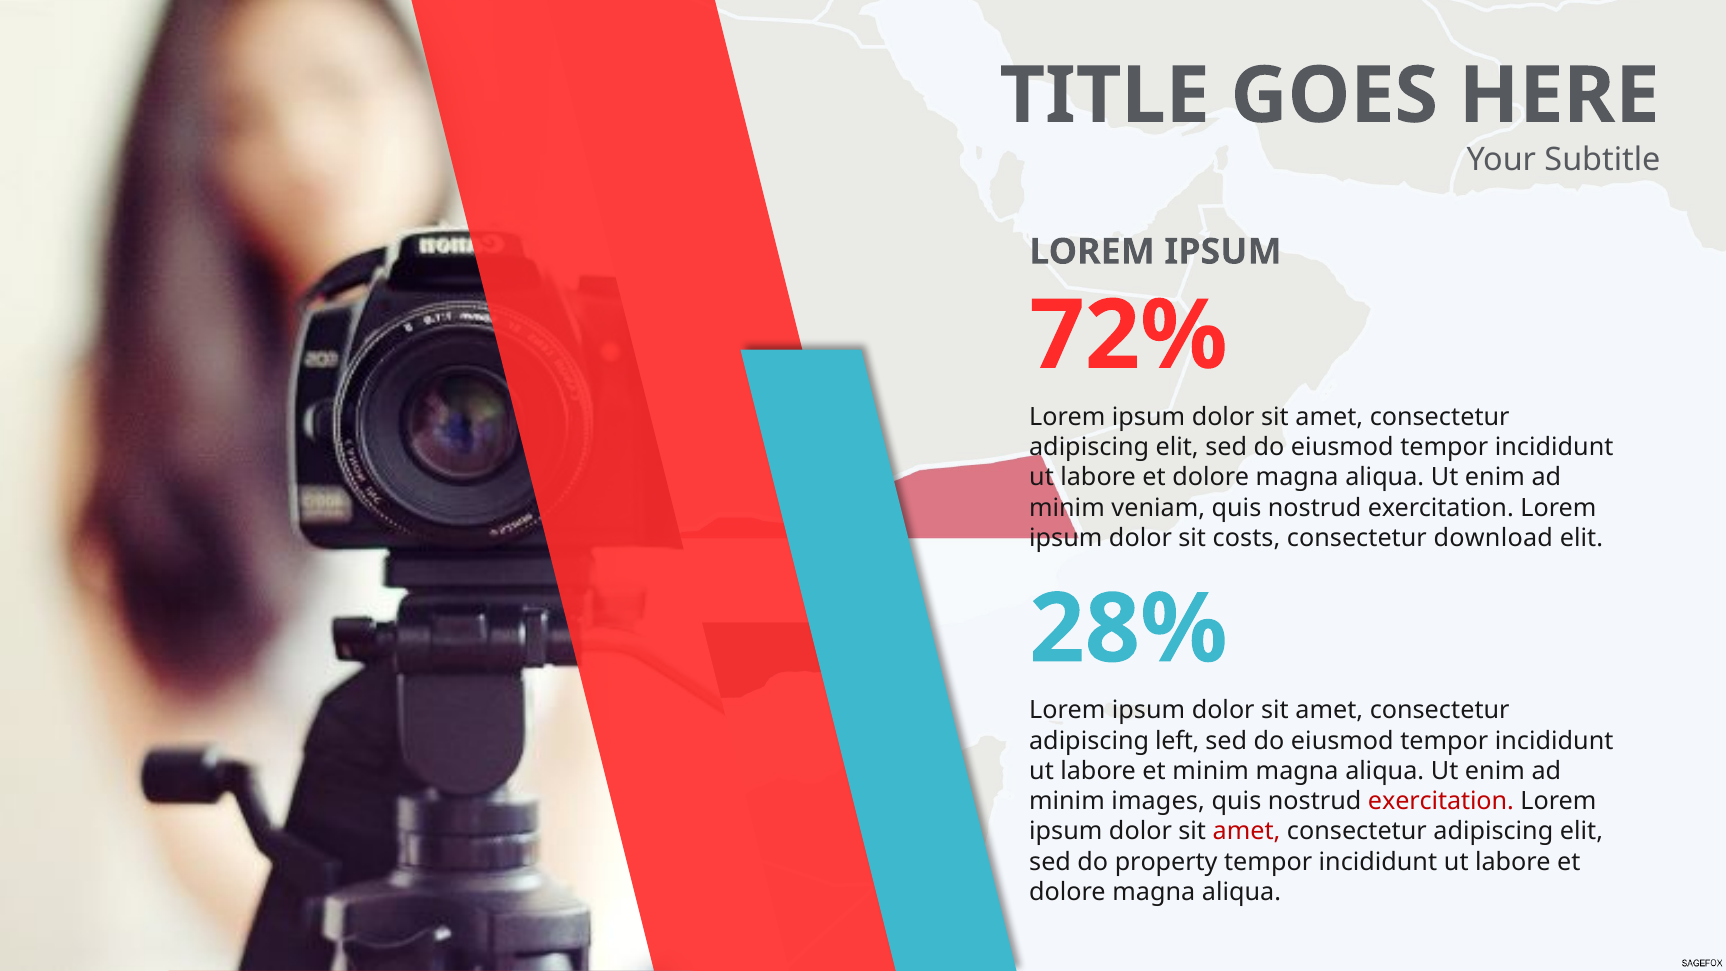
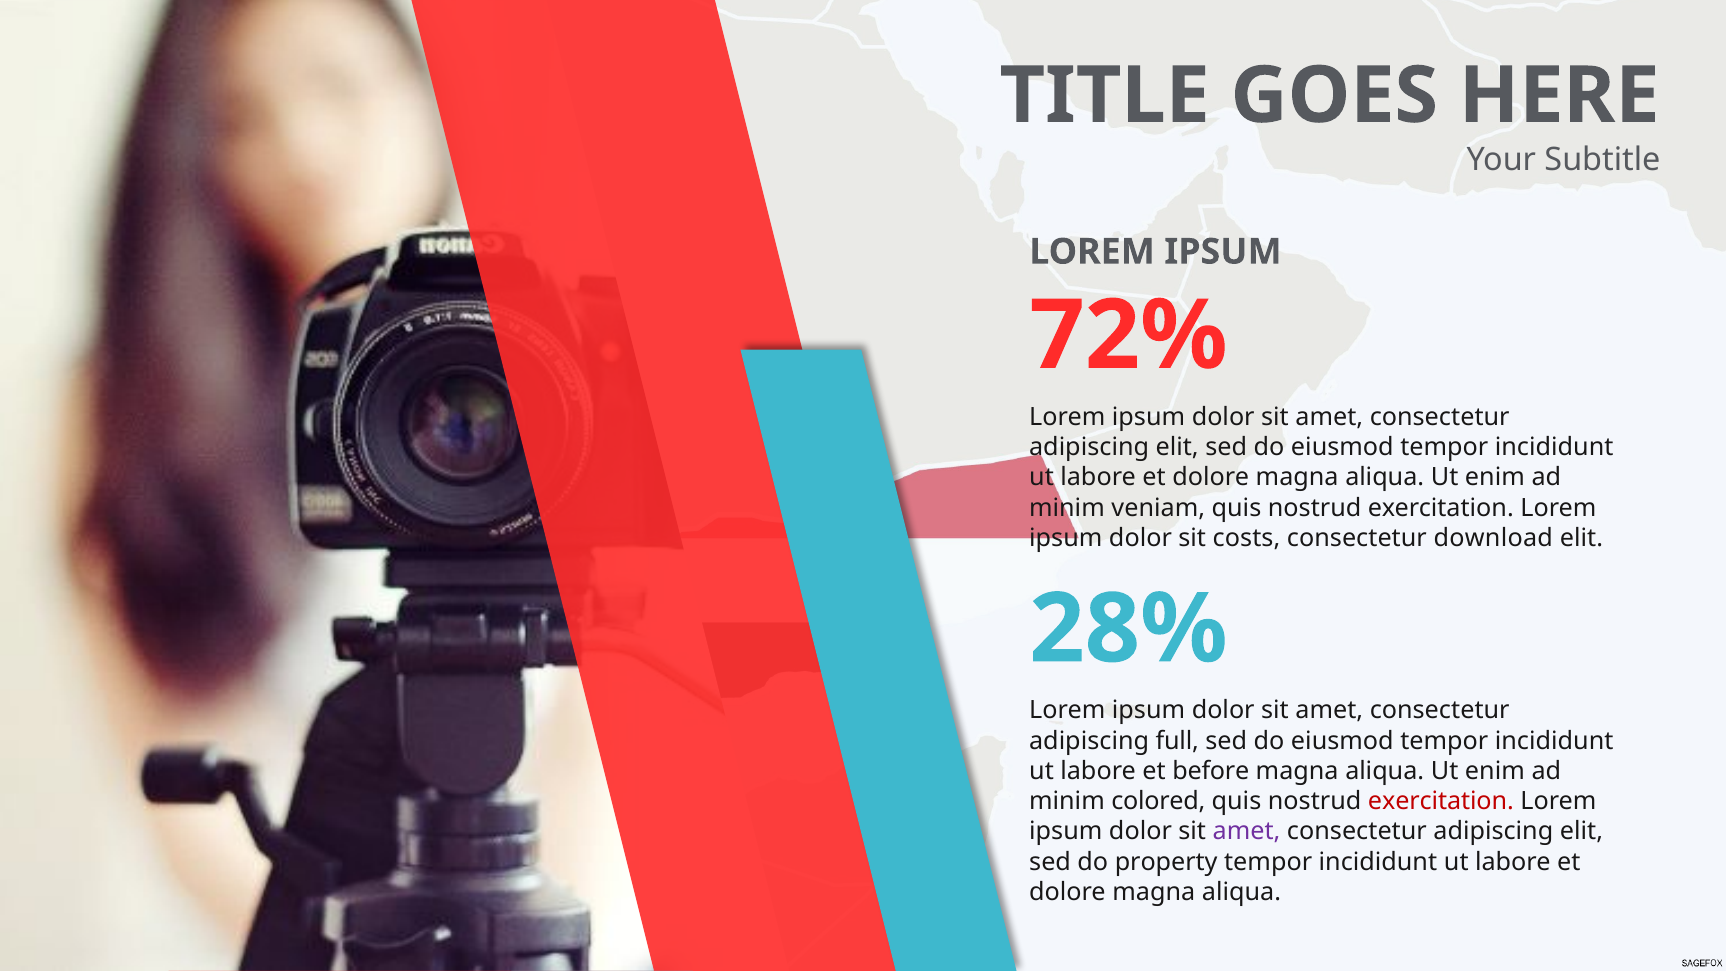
left: left -> full
et minim: minim -> before
images: images -> colored
amet at (1247, 831) colour: red -> purple
